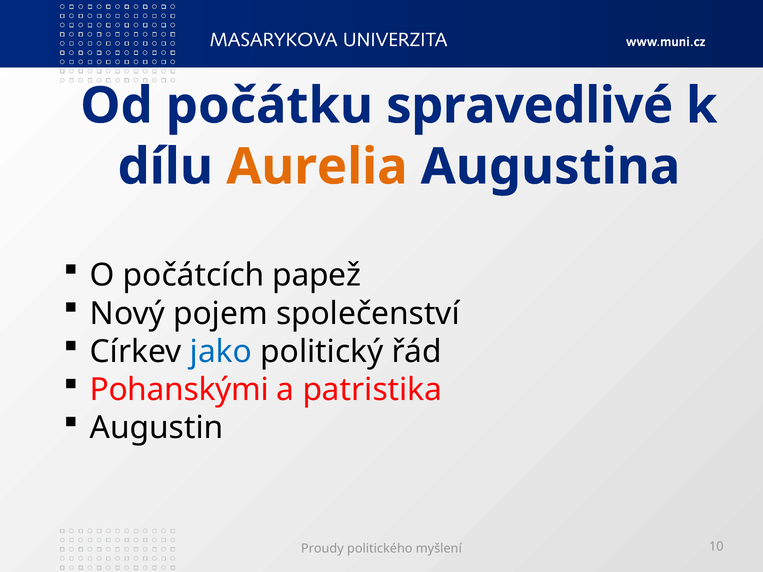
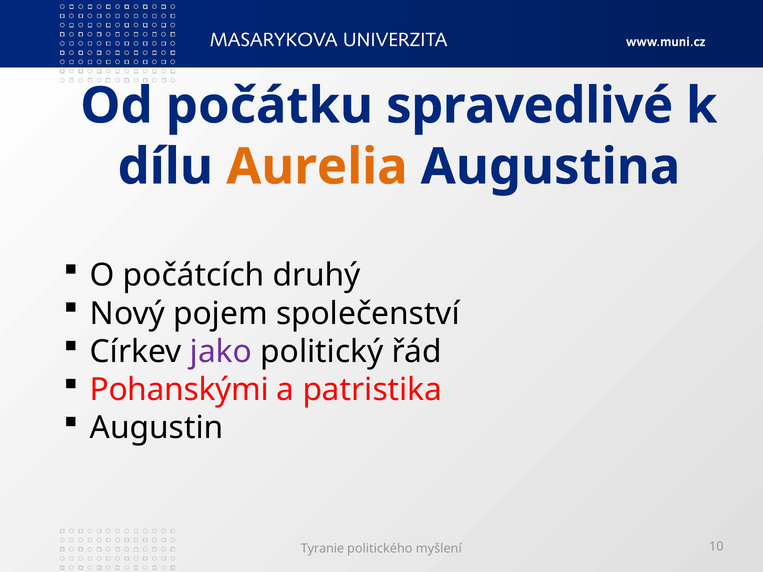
papež: papež -> druhý
jako colour: blue -> purple
Proudy: Proudy -> Tyranie
